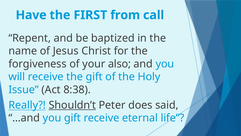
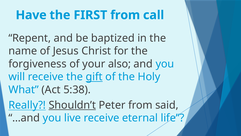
gift at (94, 77) underline: none -> present
Issue: Issue -> What
8:38: 8:38 -> 5:38
Peter does: does -> from
you gift: gift -> live
